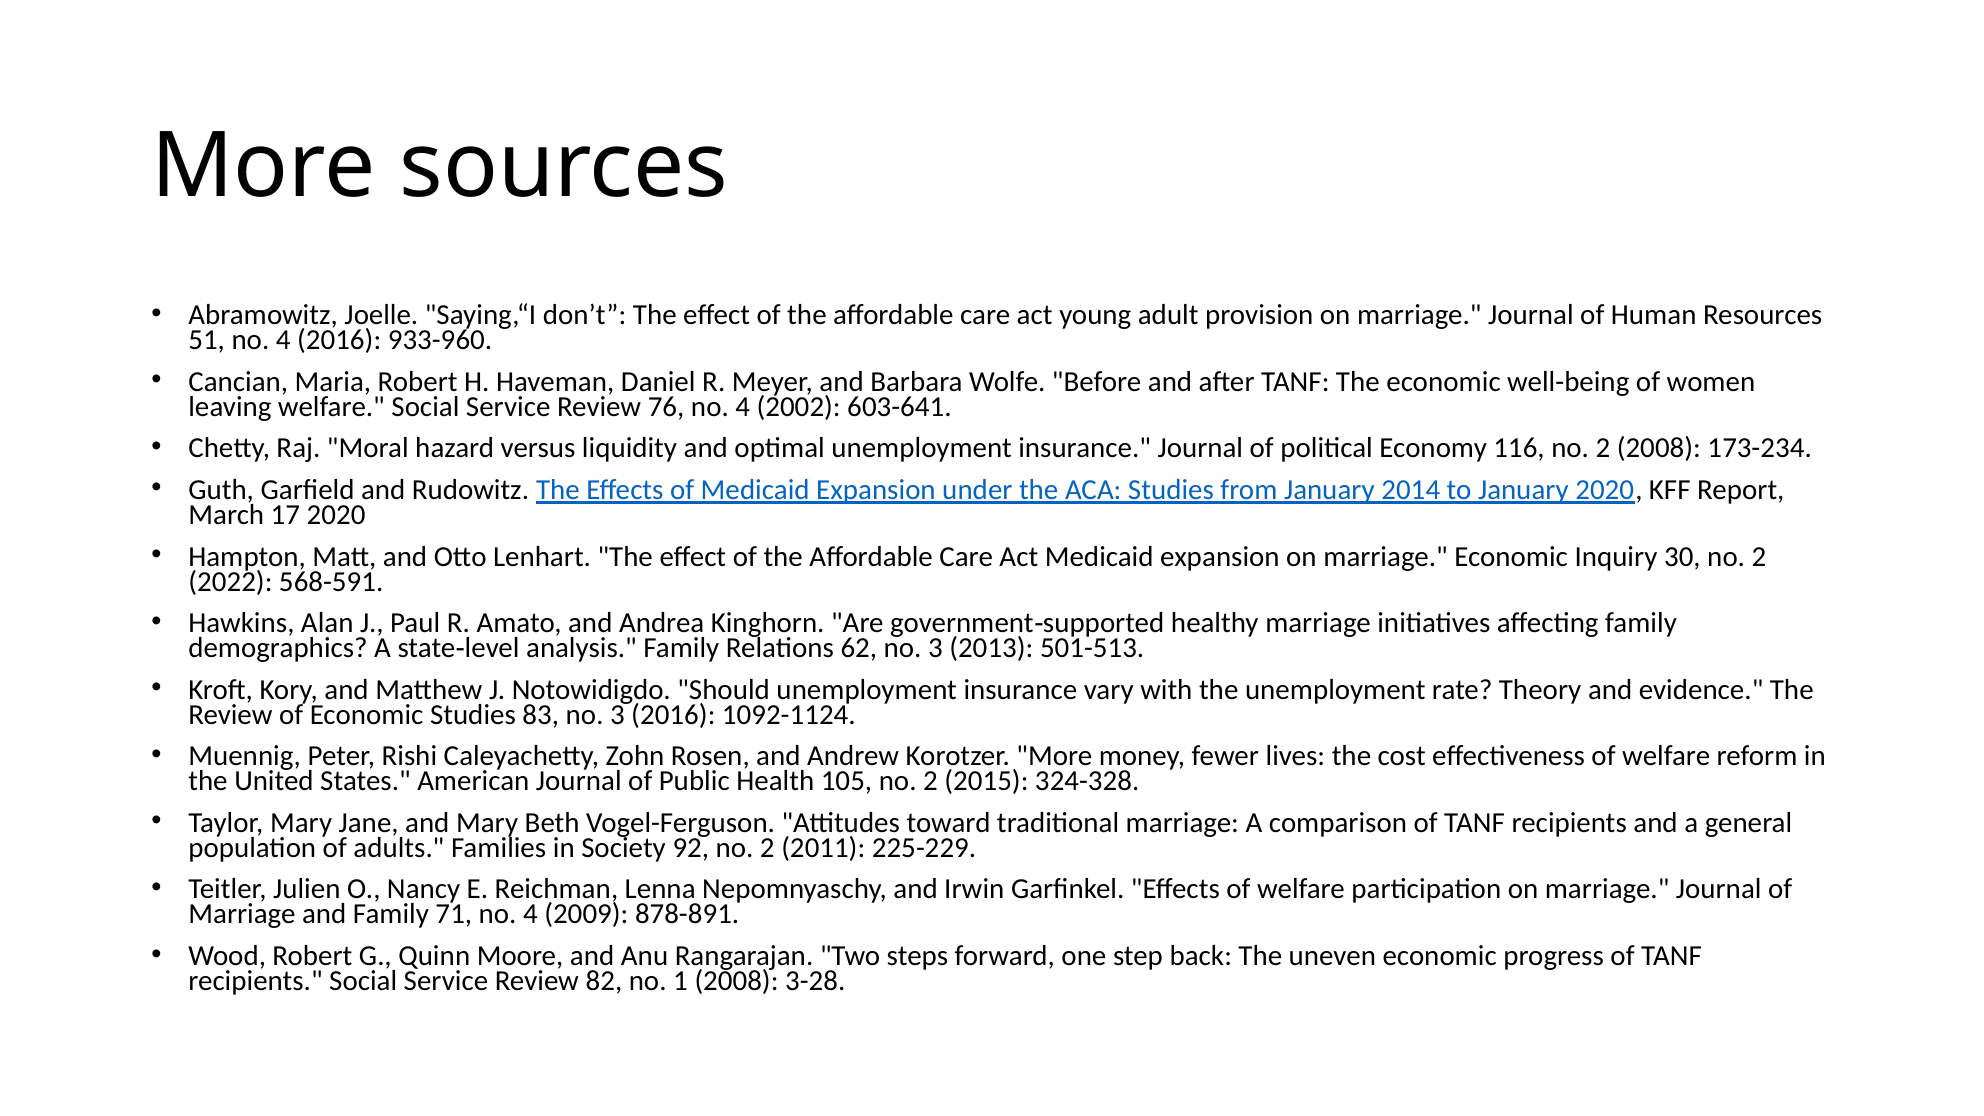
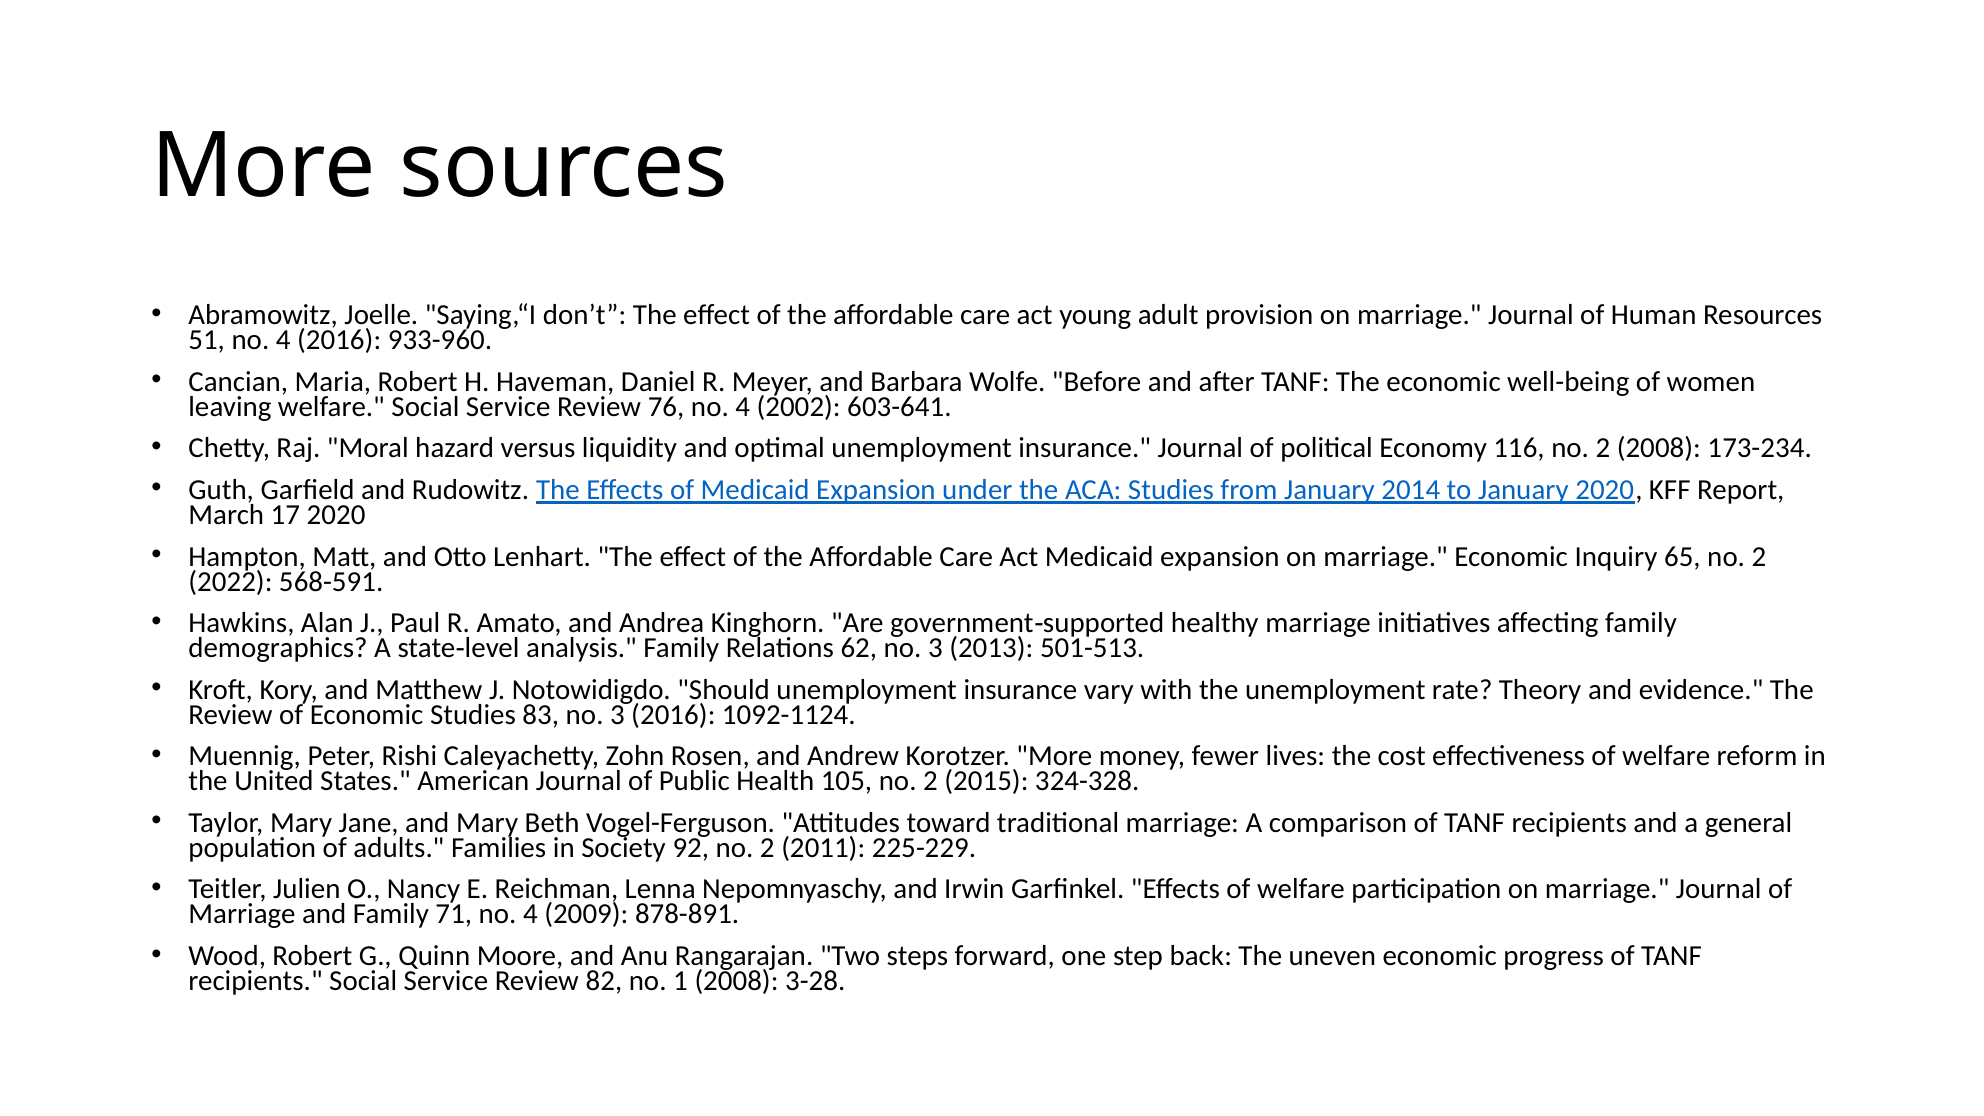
30: 30 -> 65
